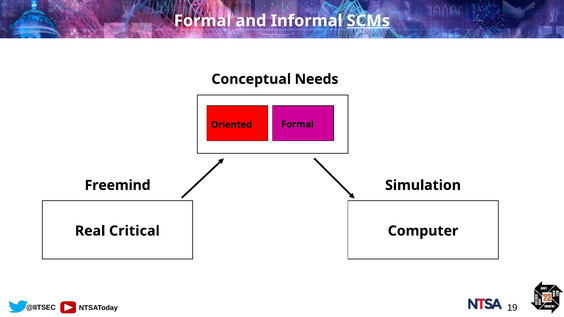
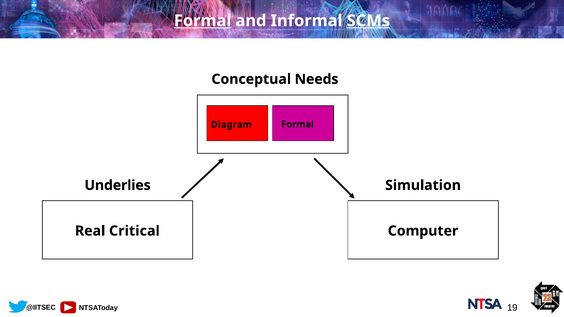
Formal at (203, 21) underline: none -> present
Oriented: Oriented -> Diagram
Freemind: Freemind -> Underlies
